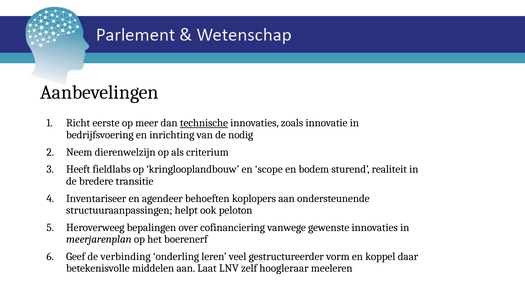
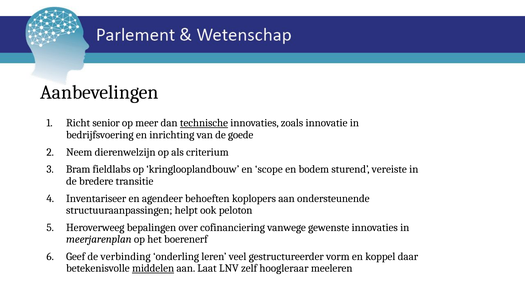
eerste: eerste -> senior
nodig: nodig -> goede
Heeft: Heeft -> Bram
realiteit: realiteit -> vereiste
middelen underline: none -> present
